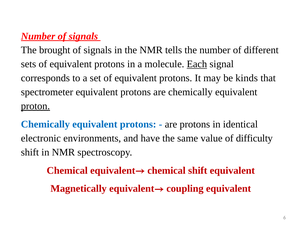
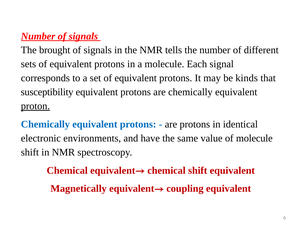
Each underline: present -> none
spectrometer: spectrometer -> susceptibility
of difficulty: difficulty -> molecule
